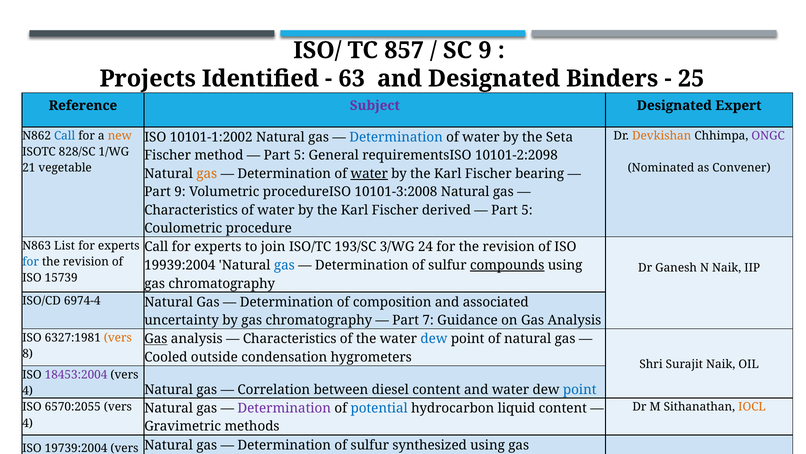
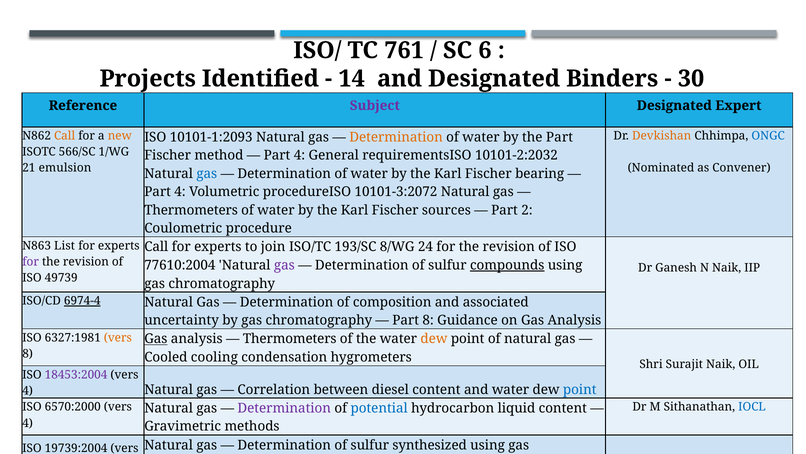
857: 857 -> 761
SC 9: 9 -> 6
63: 63 -> 14
25: 25 -> 30
Call at (65, 136) colour: blue -> orange
ONGC colour: purple -> blue
10101-1:2002: 10101-1:2002 -> 10101-1:2093
Determination at (396, 137) colour: blue -> orange
the Seta: Seta -> Part
828/SC: 828/SC -> 566/SC
5 at (299, 155): 5 -> 4
10101-2:2098: 10101-2:2098 -> 10101-2:2032
vegetable: vegetable -> emulsion
gas at (207, 173) colour: orange -> blue
water at (369, 173) underline: present -> none
9 at (180, 192): 9 -> 4
10101-3:2008: 10101-3:2008 -> 10101-3:2072
Characteristics at (191, 210): Characteristics -> Thermometers
derived: derived -> sources
5 at (527, 210): 5 -> 2
3/WG: 3/WG -> 8/WG
for at (31, 262) colour: blue -> purple
19939:2004: 19939:2004 -> 77610:2004
gas at (284, 265) colour: blue -> purple
15739: 15739 -> 49739
6974-4 underline: none -> present
Part 7: 7 -> 8
Characteristics at (290, 339): Characteristics -> Thermometers
dew at (434, 339) colour: blue -> orange
outside: outside -> cooling
6570:2055: 6570:2055 -> 6570:2000
IOCL at (752, 407) colour: orange -> blue
